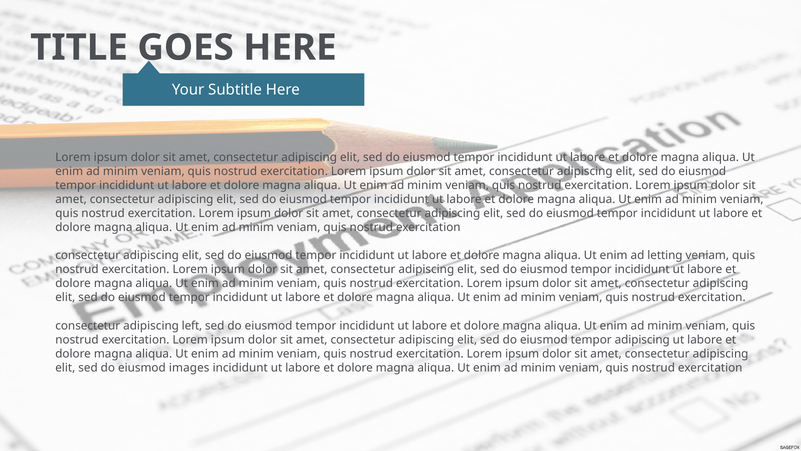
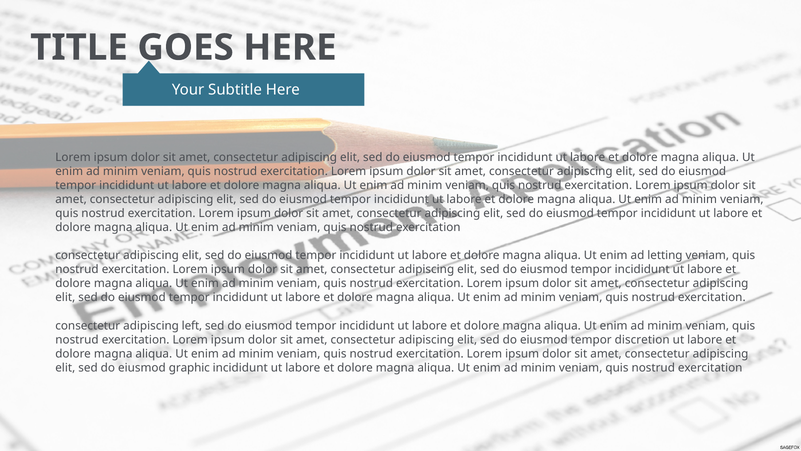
tempor adipiscing: adipiscing -> discretion
images: images -> graphic
